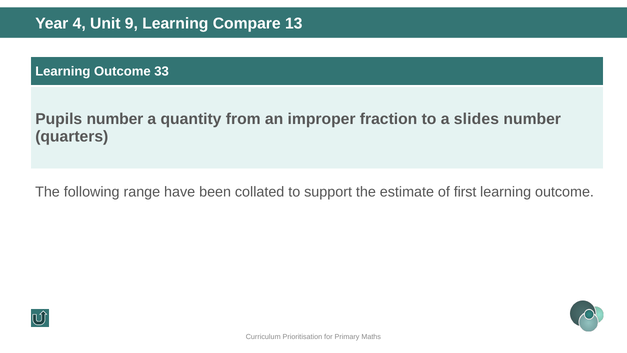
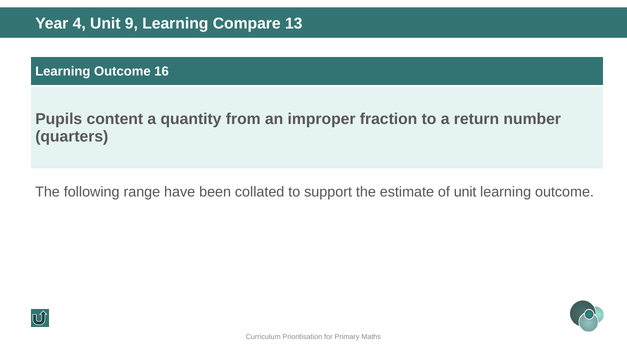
33: 33 -> 16
Pupils number: number -> content
slides: slides -> return
of first: first -> unit
